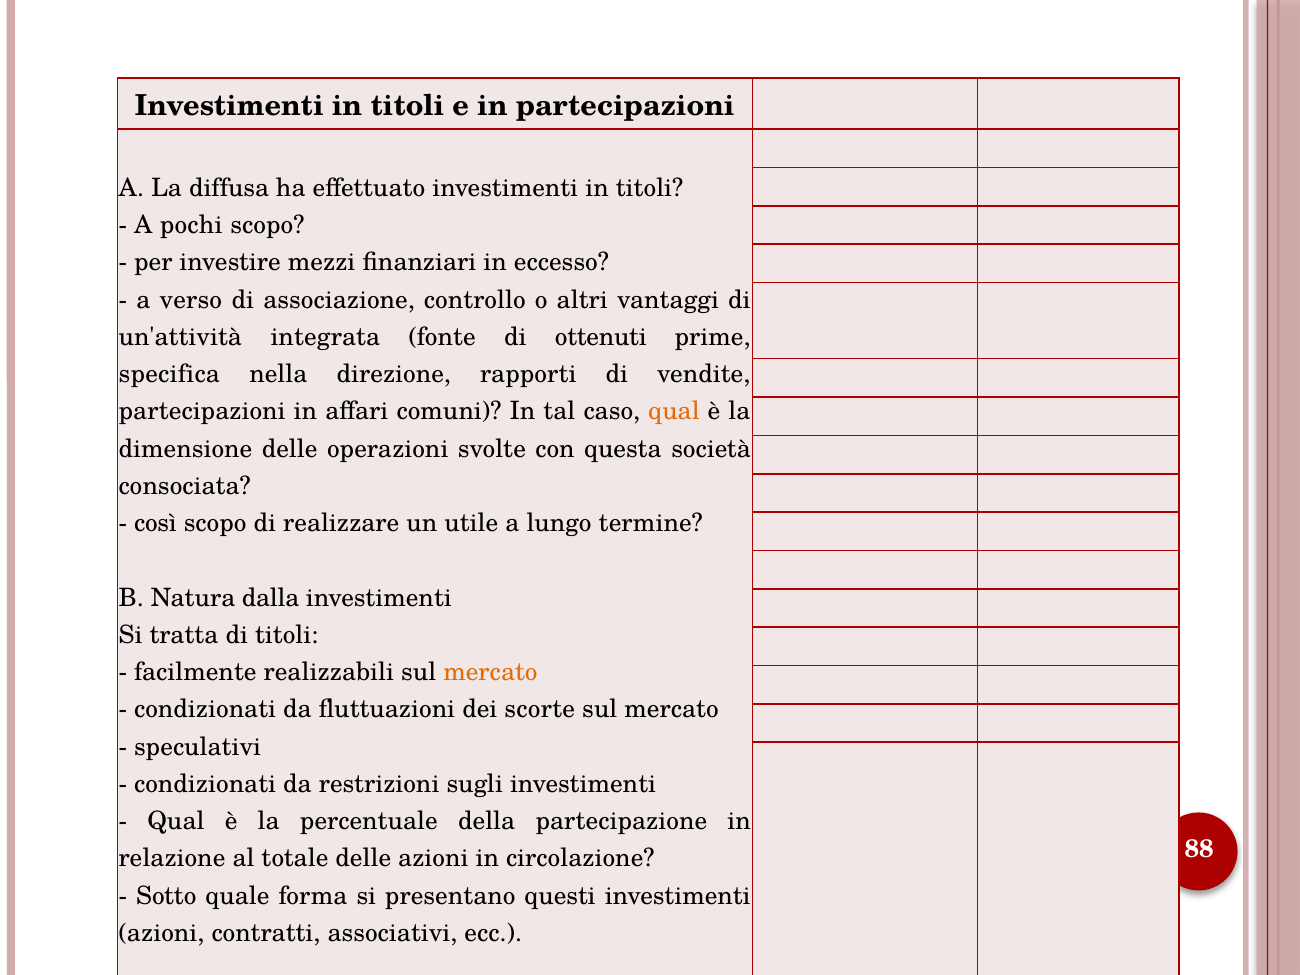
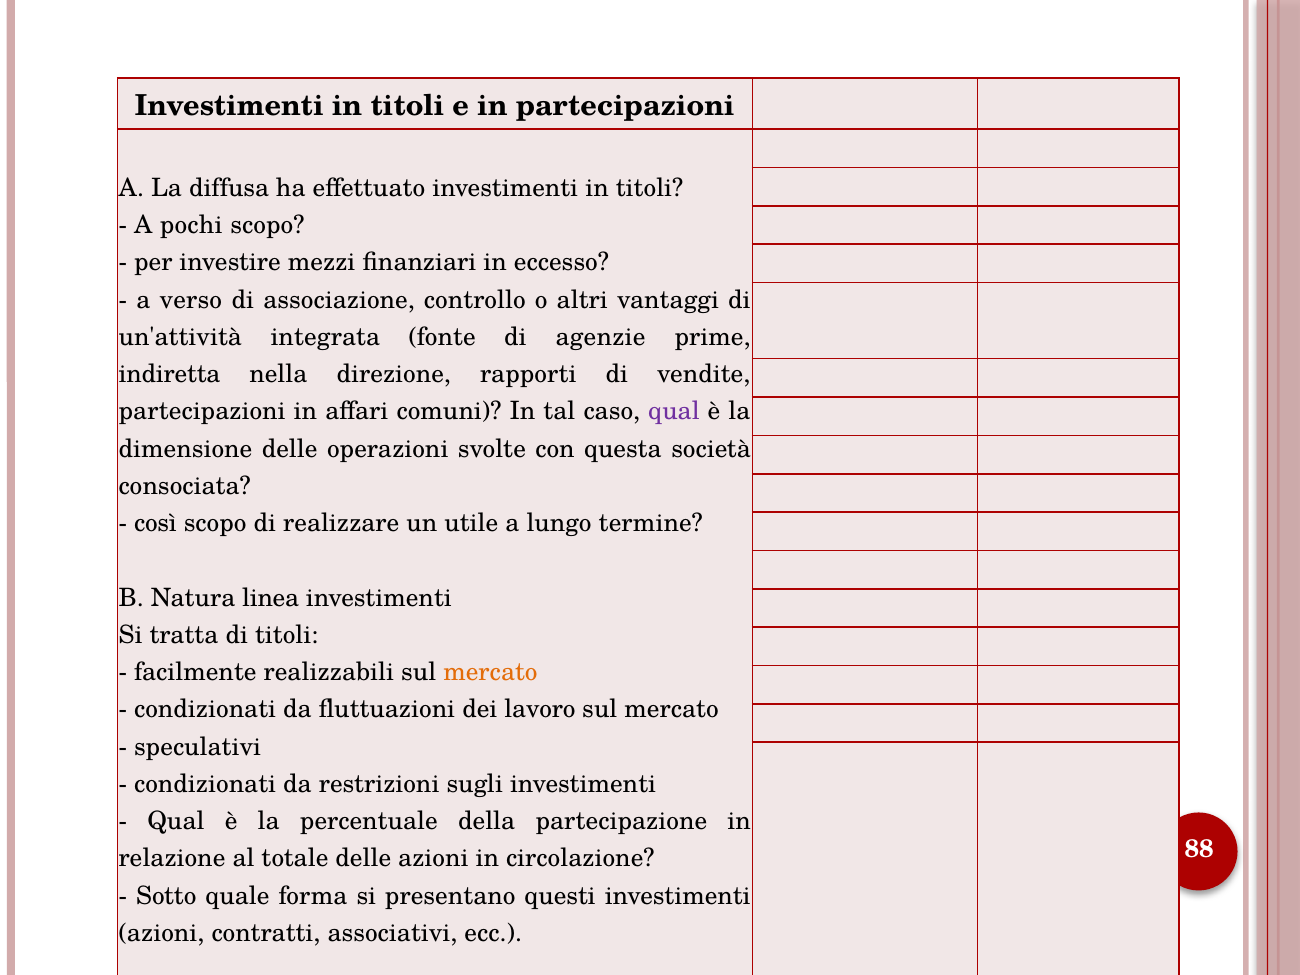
ottenuti: ottenuti -> agenzie
specifica: specifica -> indiretta
qual at (674, 411) colour: orange -> purple
dalla: dalla -> linea
scorte: scorte -> lavoro
